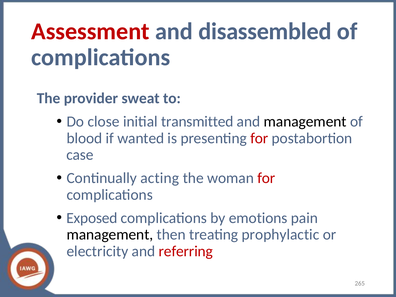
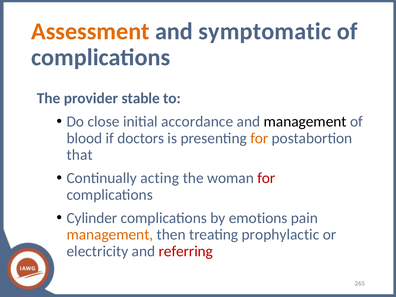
Assessment colour: red -> orange
disassembled: disassembled -> symptomatic
sweat: sweat -> stable
transmitted: transmitted -> accordance
wanted: wanted -> doctors
for at (259, 138) colour: red -> orange
case: case -> that
Exposed: Exposed -> Cylinder
management at (110, 235) colour: black -> orange
